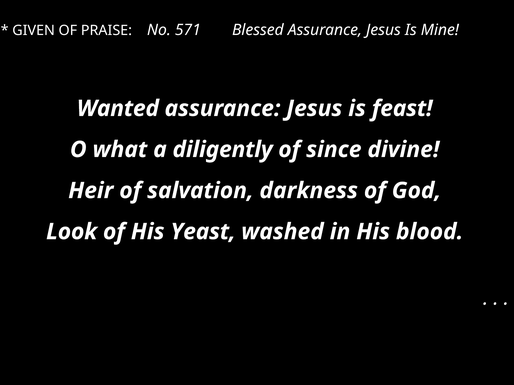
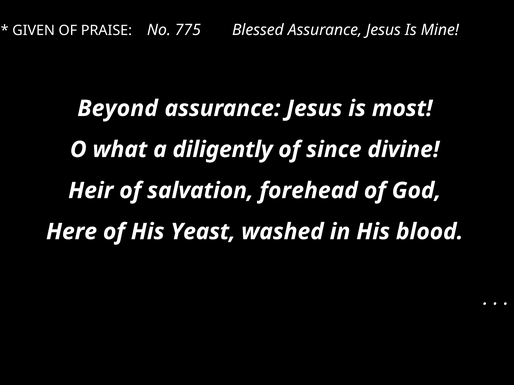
571: 571 -> 775
Wanted: Wanted -> Beyond
feast: feast -> most
darkness: darkness -> forehead
Look: Look -> Here
